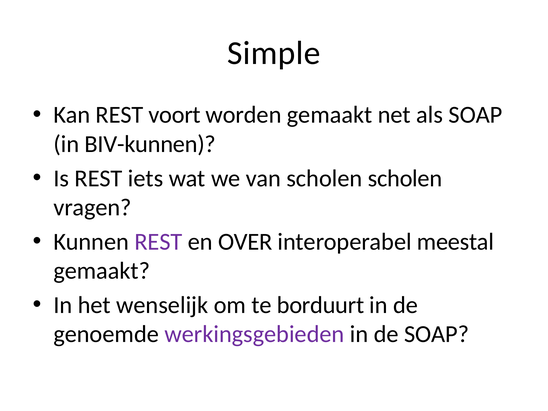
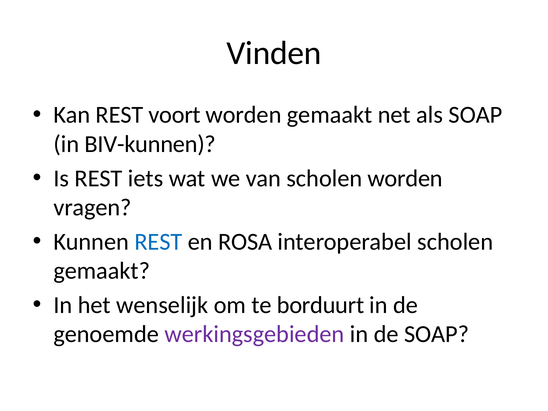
Simple: Simple -> Vinden
scholen scholen: scholen -> worden
REST at (158, 242) colour: purple -> blue
OVER: OVER -> ROSA
interoperabel meestal: meestal -> scholen
